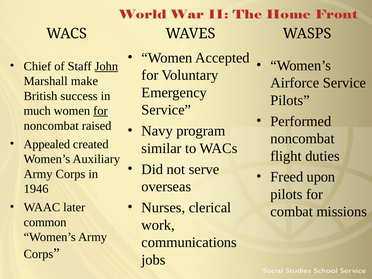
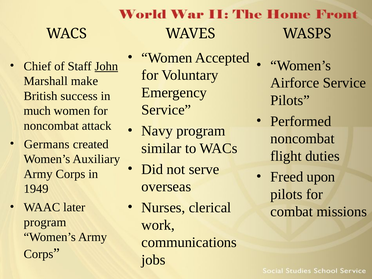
for at (100, 111) underline: present -> none
raised: raised -> attack
Appealed: Appealed -> Germans
1946: 1946 -> 1949
common at (45, 222): common -> program
